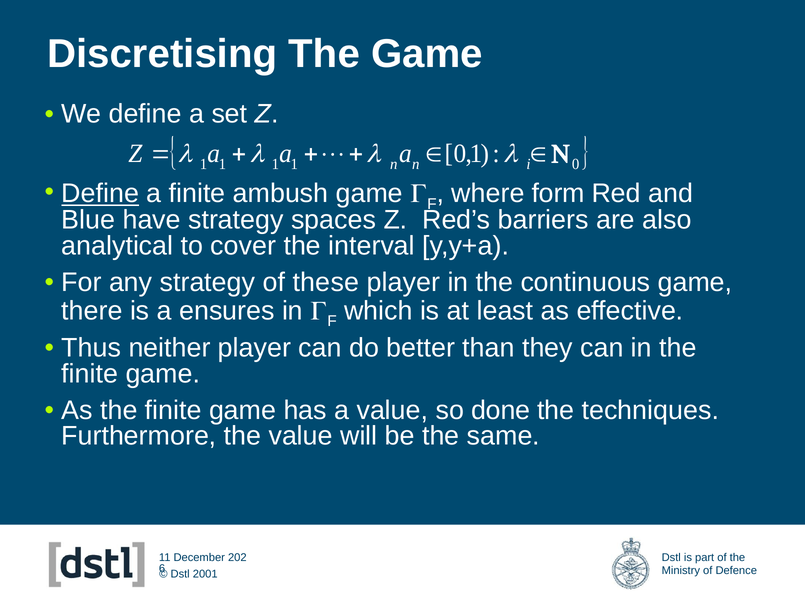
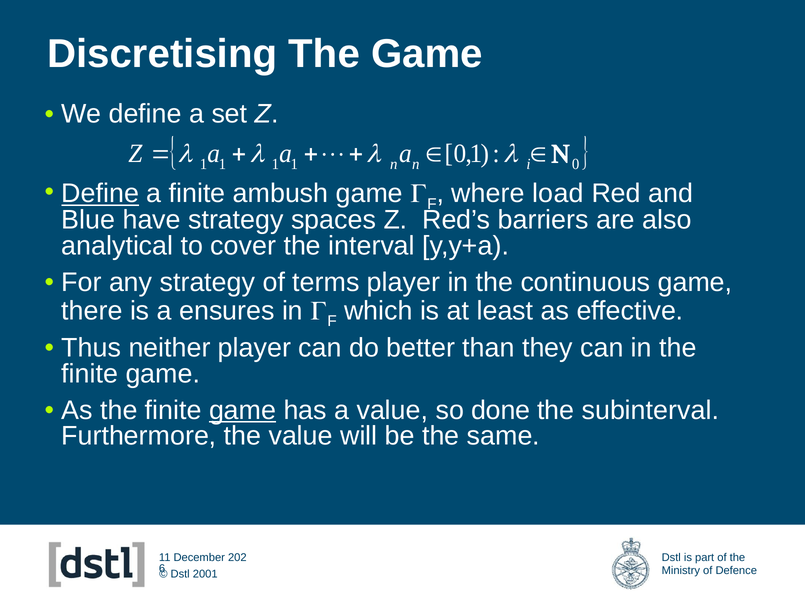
form: form -> load
these: these -> terms
game at (243, 410) underline: none -> present
techniques: techniques -> subinterval
